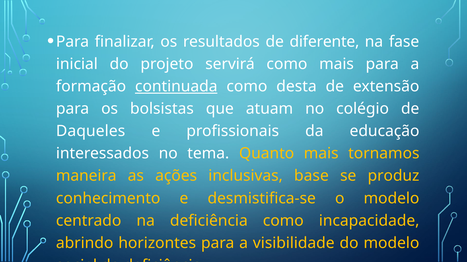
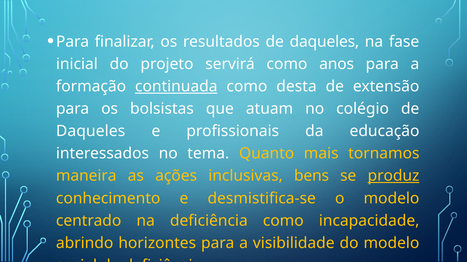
resultados de diferente: diferente -> daqueles
como mais: mais -> anos
base: base -> bens
produz underline: none -> present
